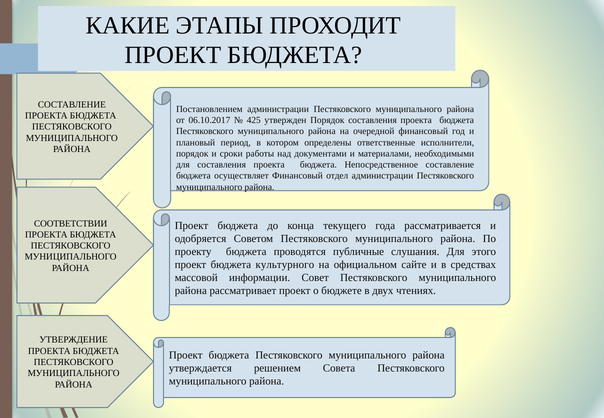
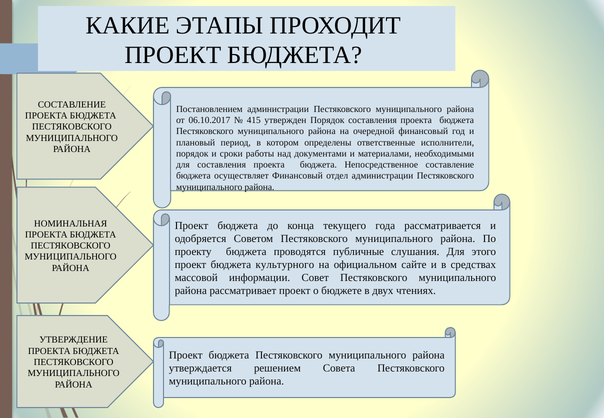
425: 425 -> 415
СООТВЕТСТВИИ: СООТВЕТСТВИИ -> НОМИНАЛЬНАЯ
